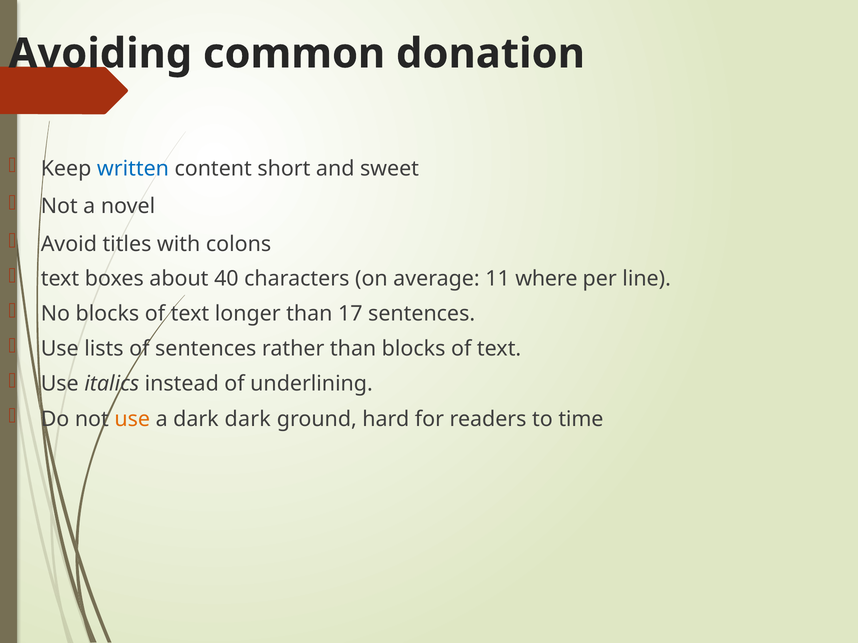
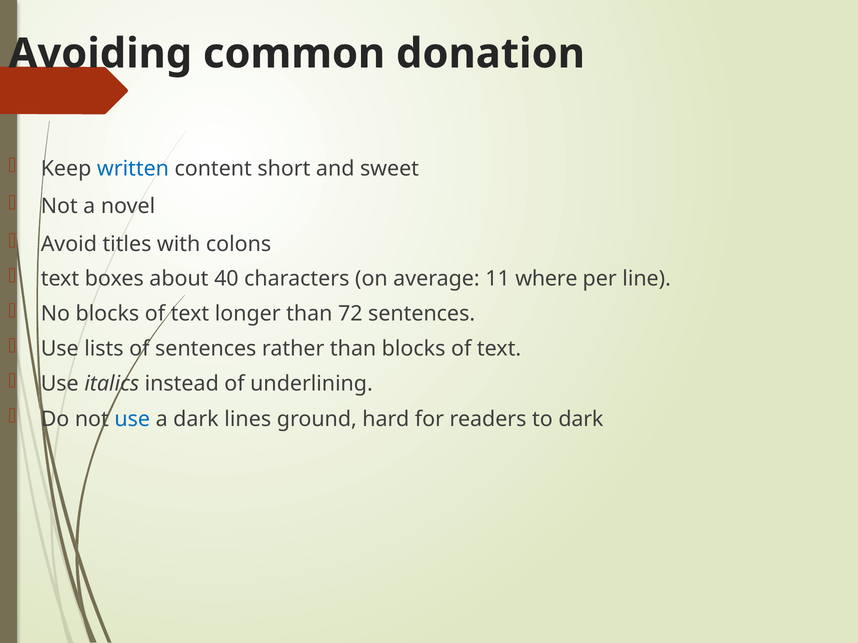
17: 17 -> 72
use at (132, 419) colour: orange -> blue
dark dark: dark -> lines
to time: time -> dark
